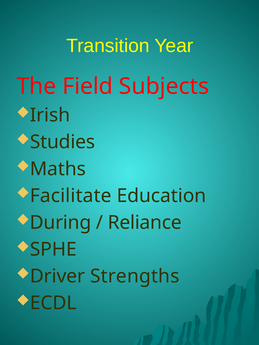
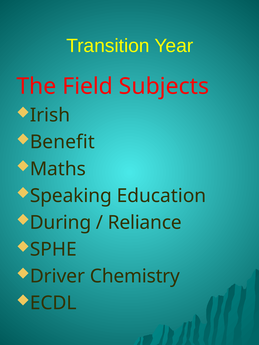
Studies: Studies -> Benefit
Facilitate: Facilitate -> Speaking
Strengths: Strengths -> Chemistry
